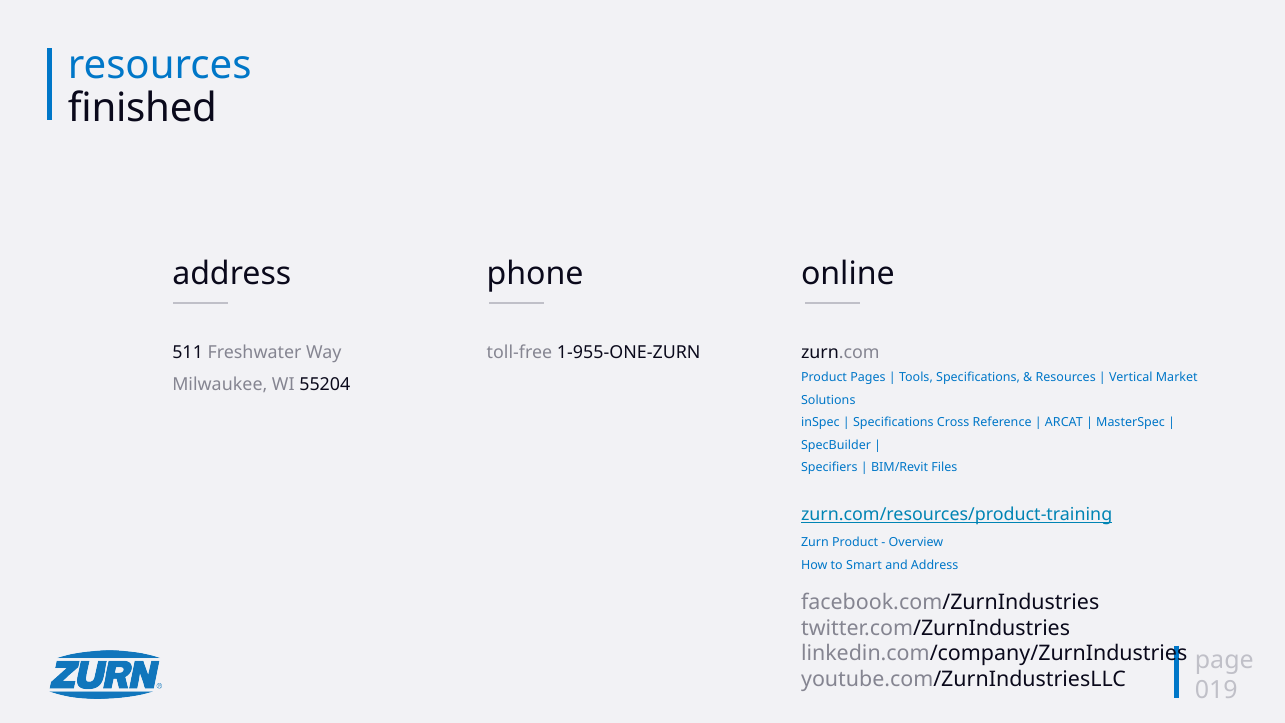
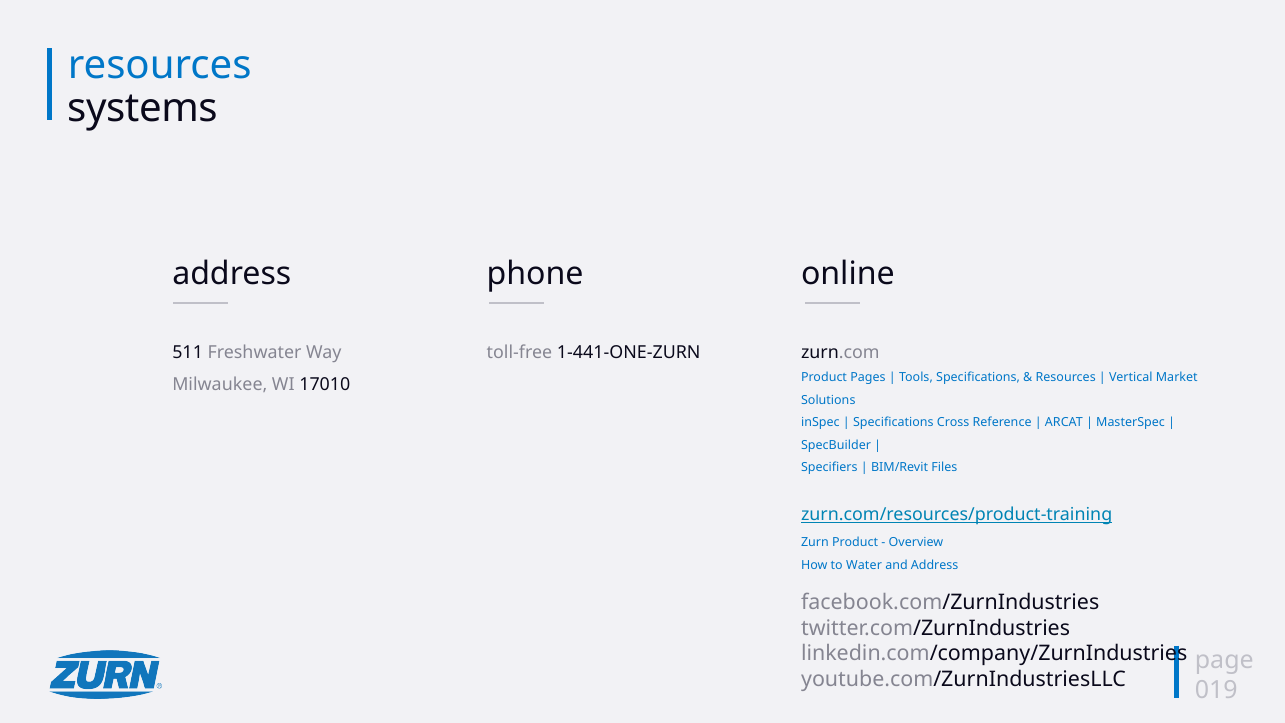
finished: finished -> systems
1-955-ONE-ZURN: 1-955-ONE-ZURN -> 1-441-ONE-ZURN
55204: 55204 -> 17010
Smart: Smart -> Water
